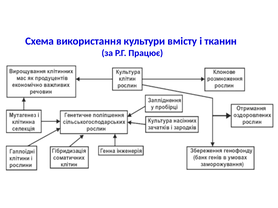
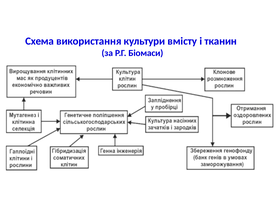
Працює: Працює -> Біомаси
